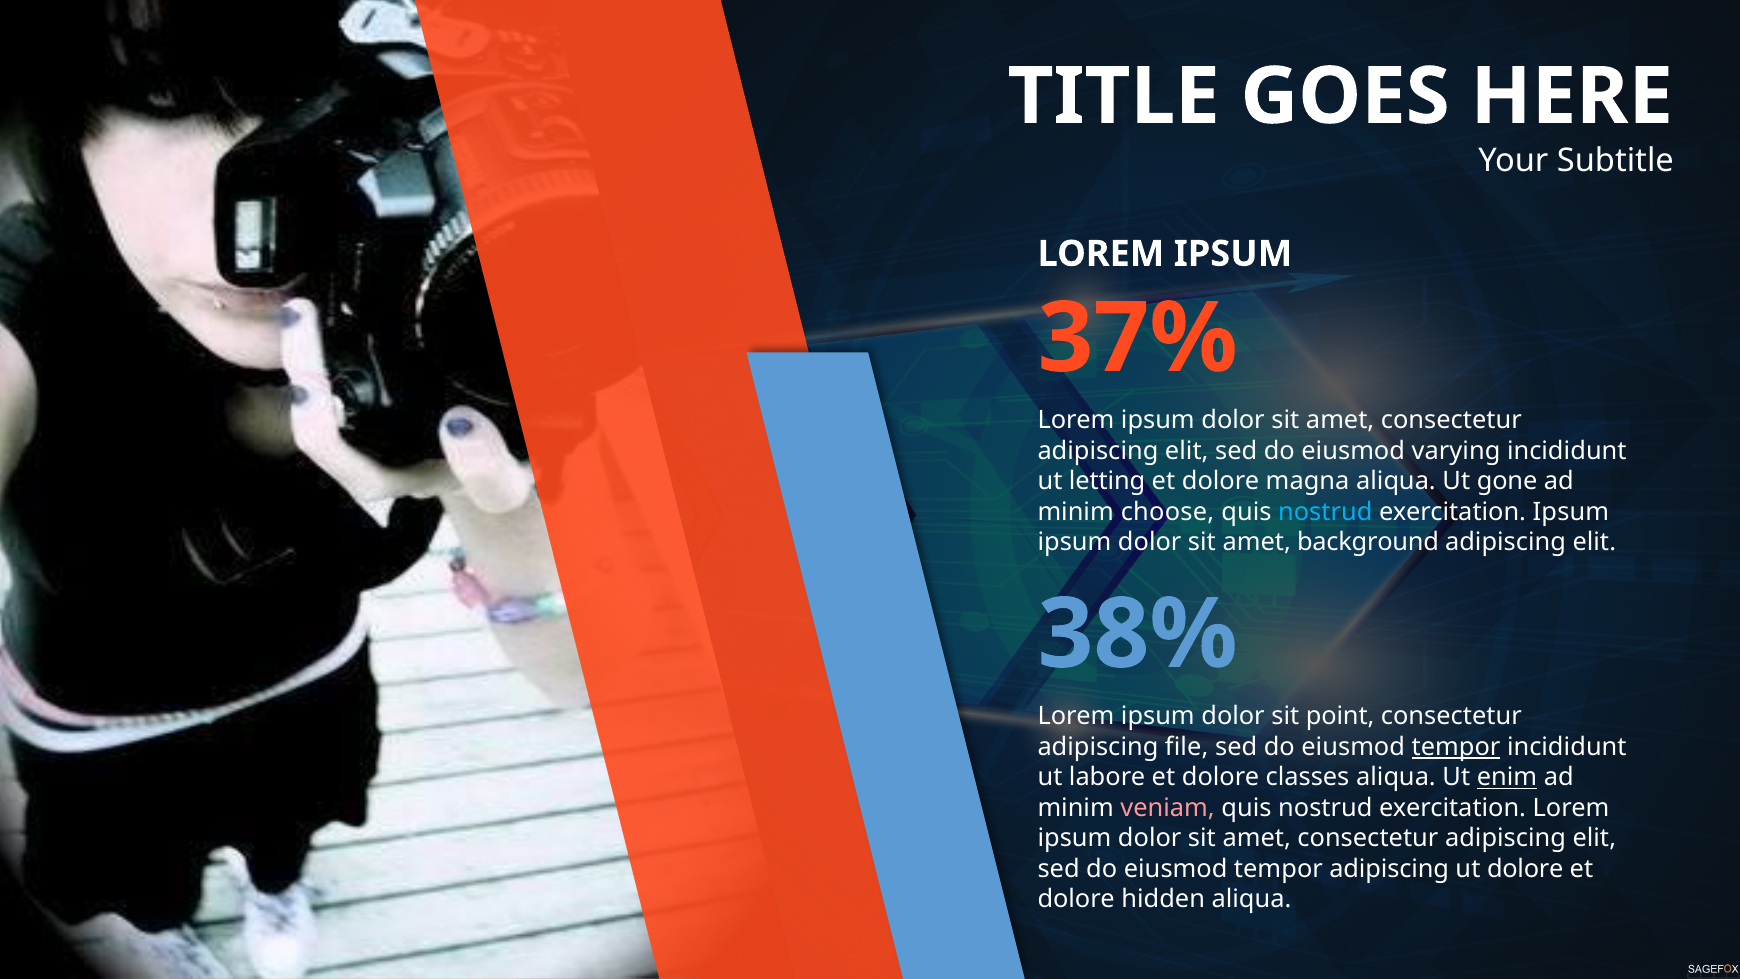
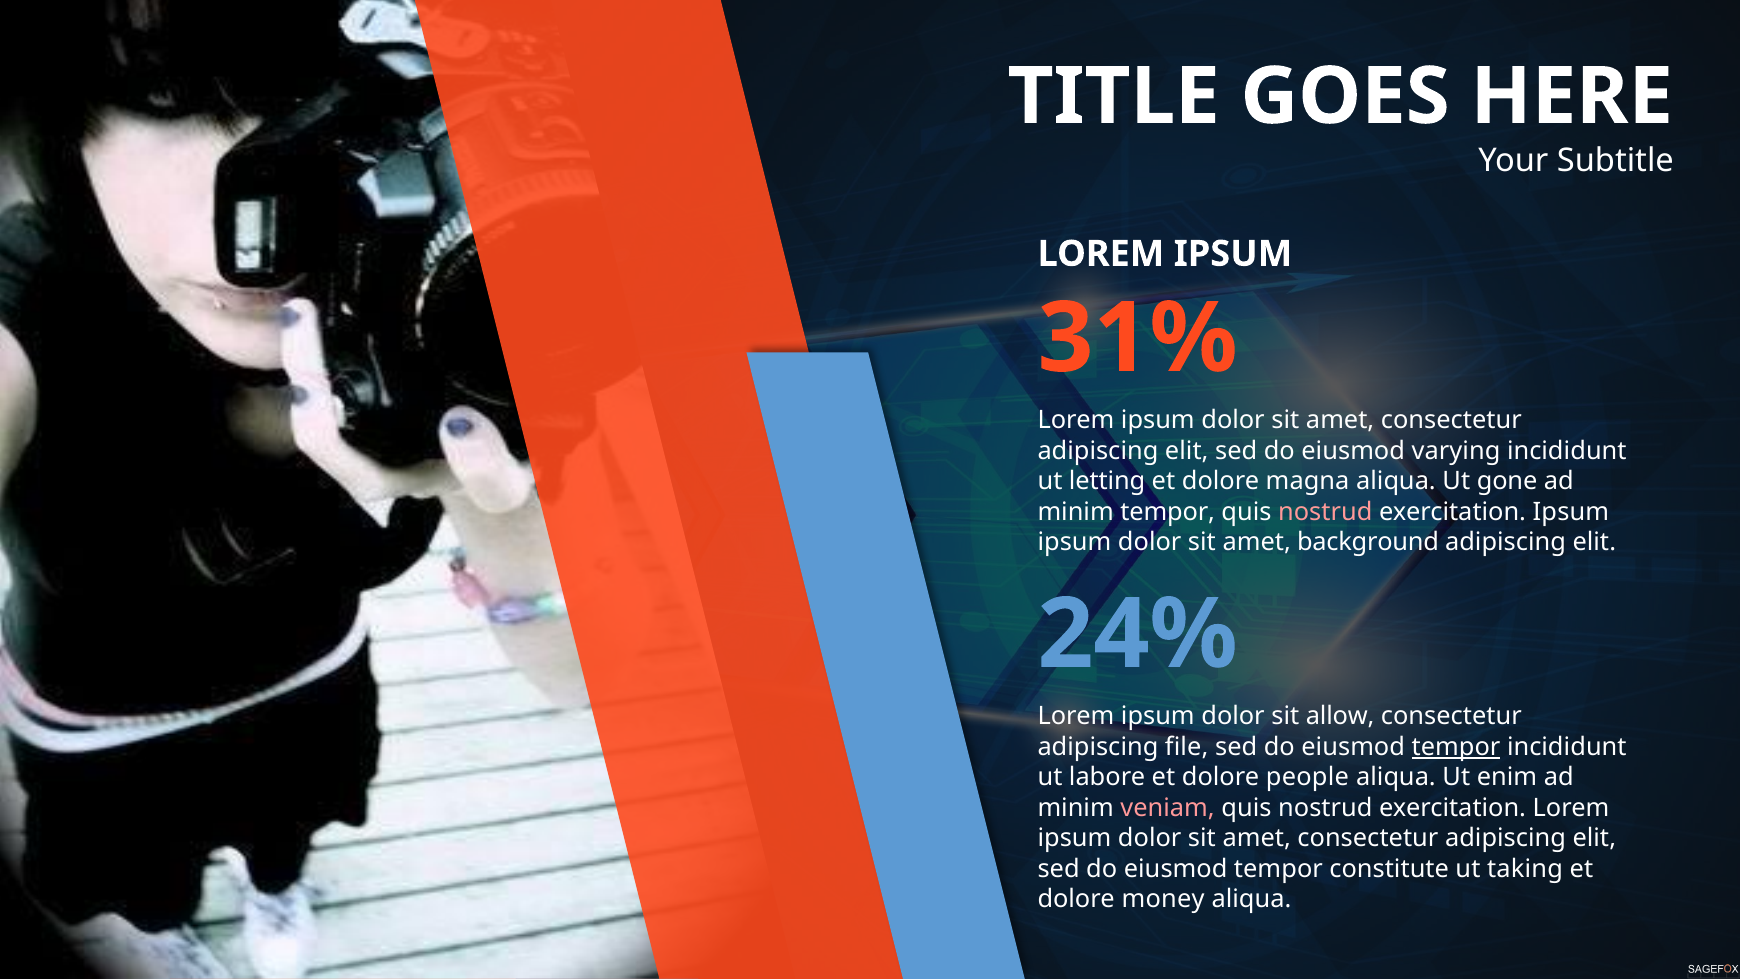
37%: 37% -> 31%
minim choose: choose -> tempor
nostrud at (1325, 512) colour: light blue -> pink
38%: 38% -> 24%
point: point -> allow
classes: classes -> people
enim underline: present -> none
tempor adipiscing: adipiscing -> constitute
ut dolore: dolore -> taking
hidden: hidden -> money
